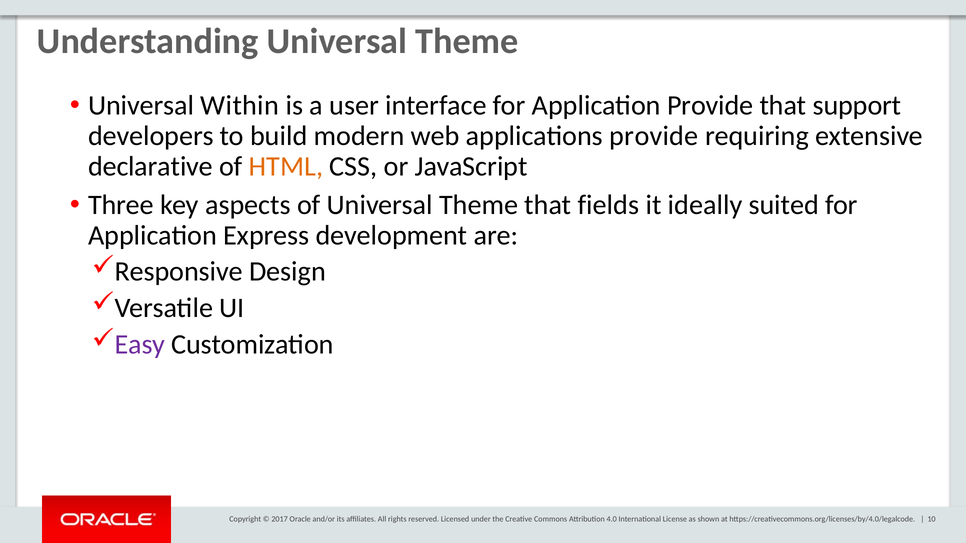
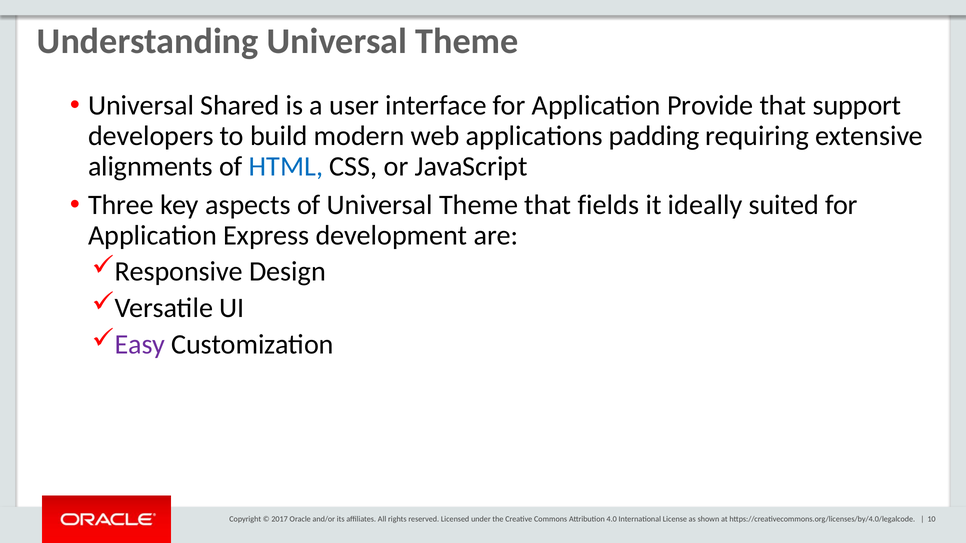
Within: Within -> Shared
applications provide: provide -> padding
declarative: declarative -> alignments
HTML colour: orange -> blue
